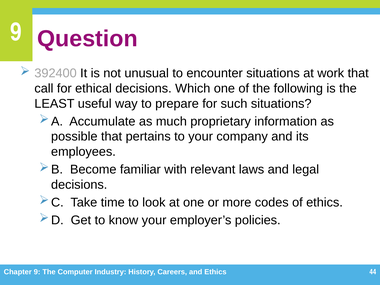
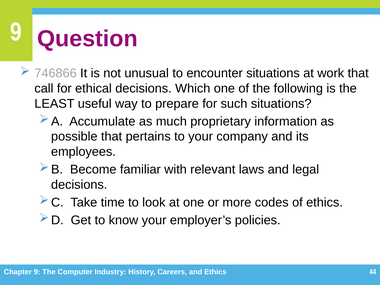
392400: 392400 -> 746866
